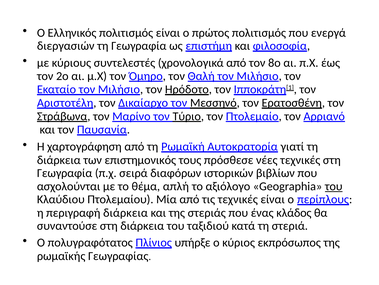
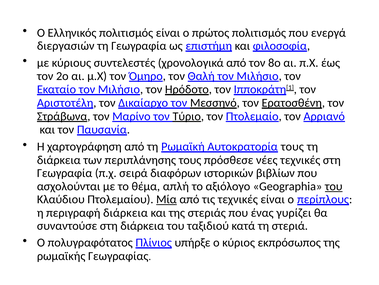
Αυτοκρατορία γιατί: γιατί -> τους
επιστημονικός: επιστημονικός -> περιπλάνησης
Μία underline: none -> present
κλάδος: κλάδος -> γυρίζει
